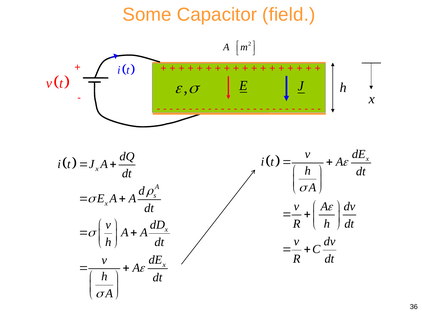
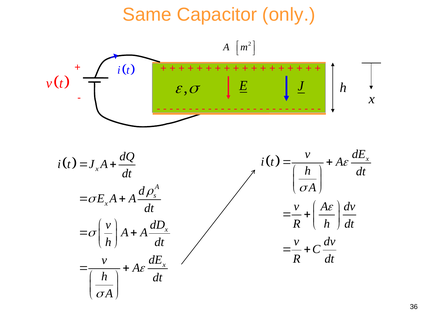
Some: Some -> Same
field: field -> only
